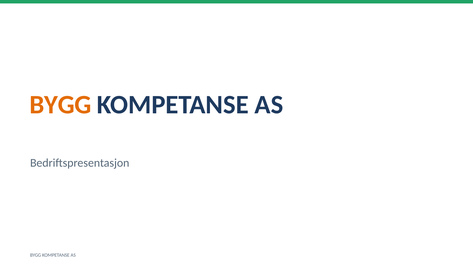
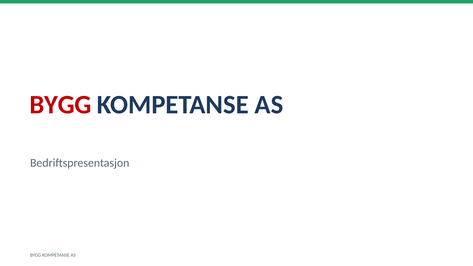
BYGG at (61, 105) colour: orange -> red
